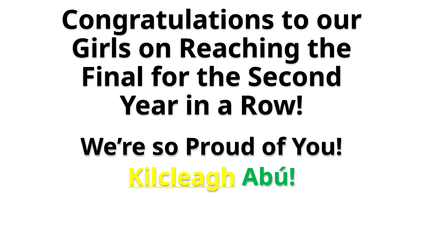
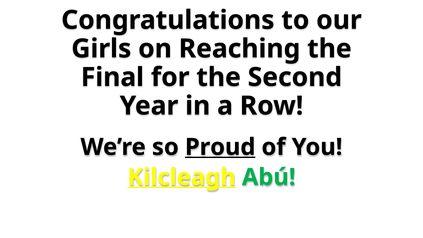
Proud underline: none -> present
